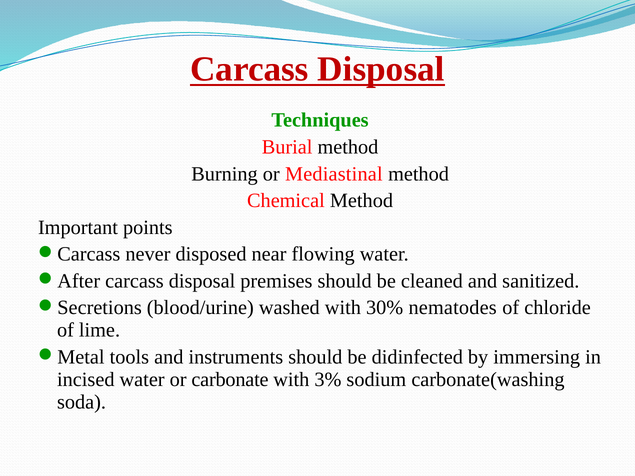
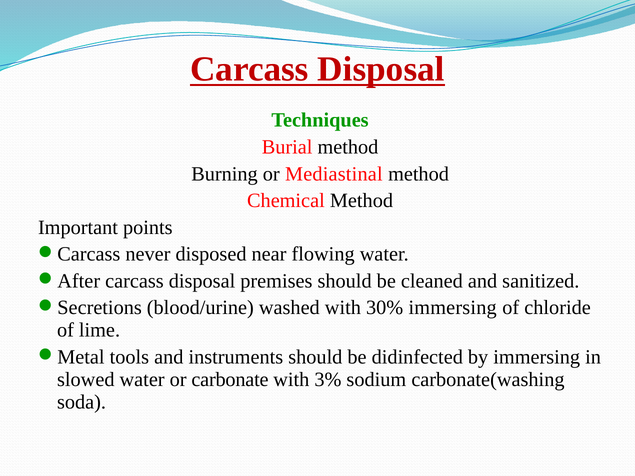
30% nematodes: nematodes -> immersing
incised: incised -> slowed
